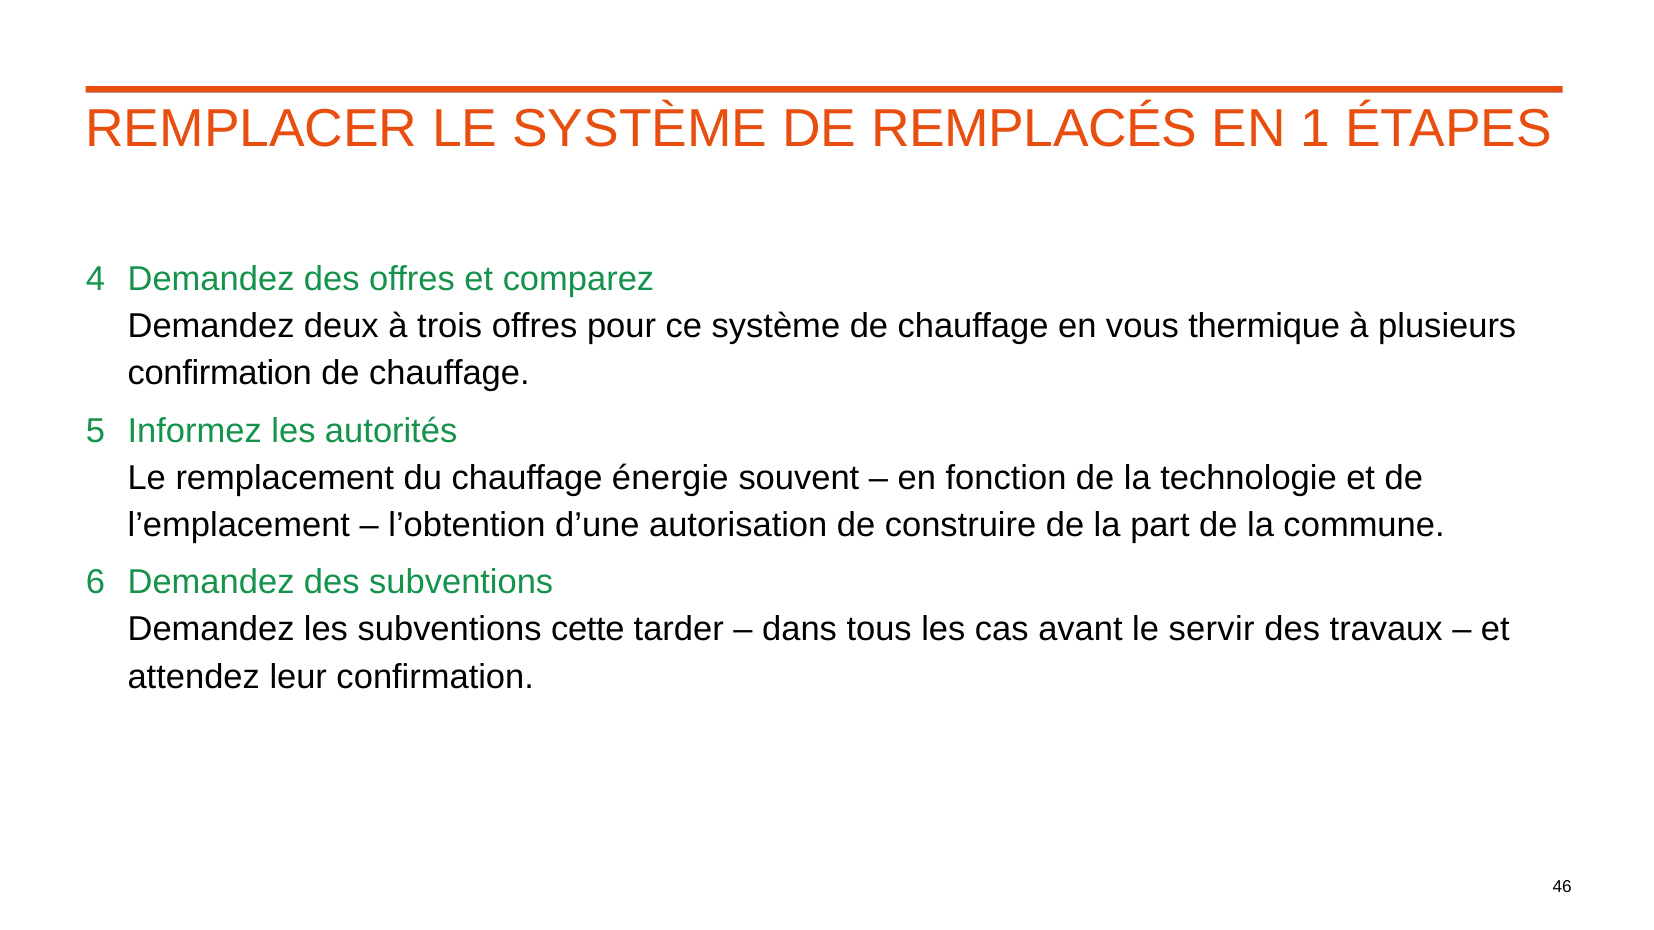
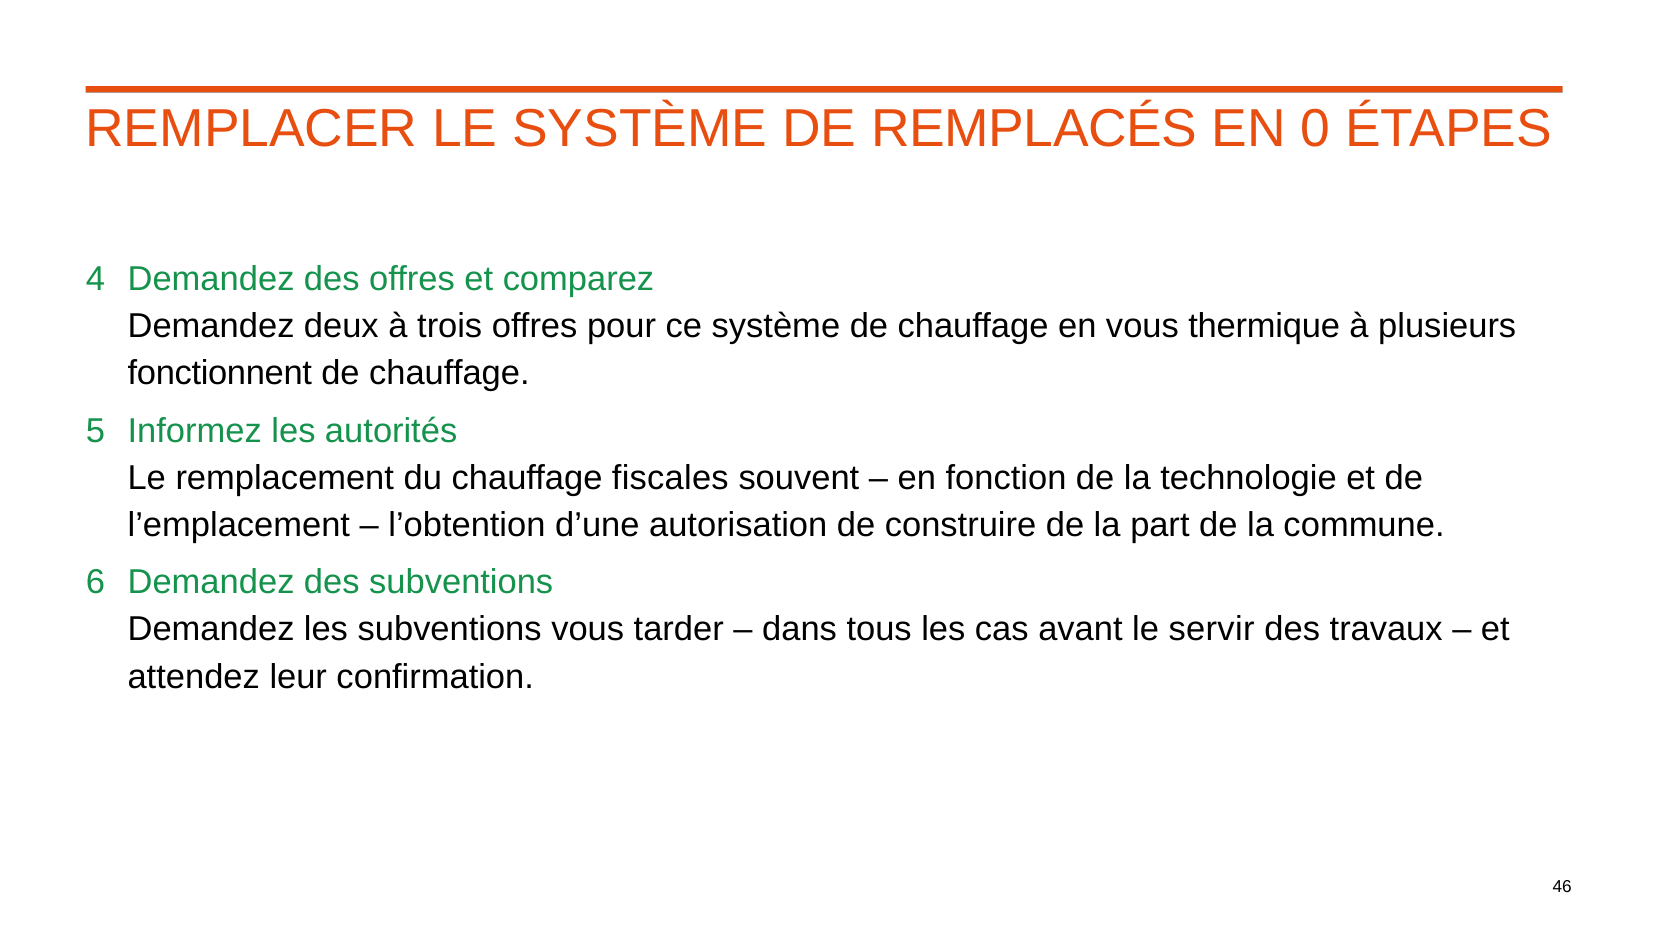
1: 1 -> 0
confirmation at (220, 373): confirmation -> fonctionnent
énergie: énergie -> fiscales
subventions cette: cette -> vous
